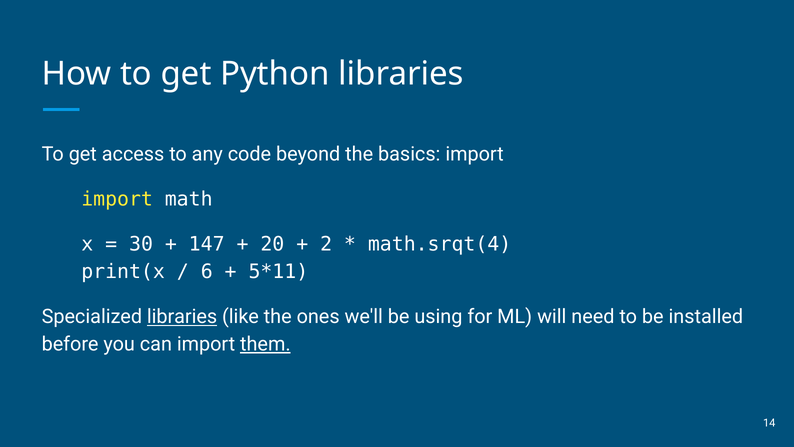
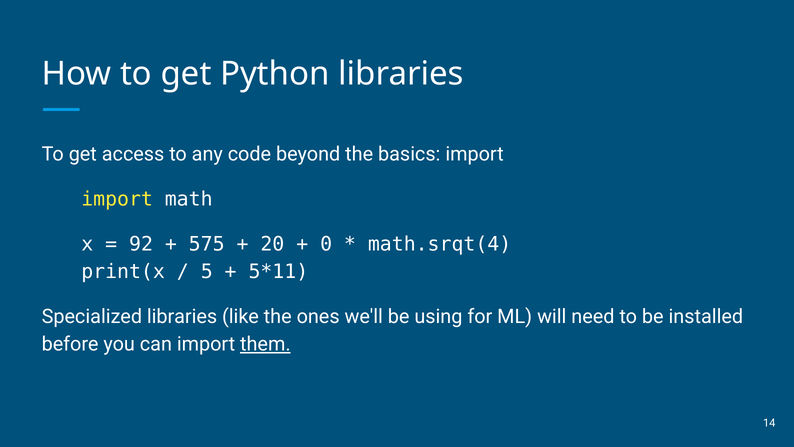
30: 30 -> 92
147: 147 -> 575
2: 2 -> 0
6: 6 -> 5
libraries at (182, 317) underline: present -> none
